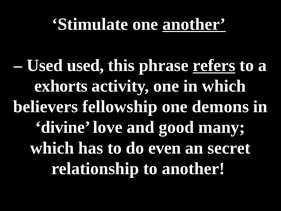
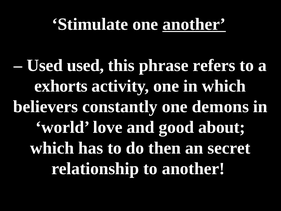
refers underline: present -> none
fellowship: fellowship -> constantly
divine: divine -> world
many: many -> about
even: even -> then
